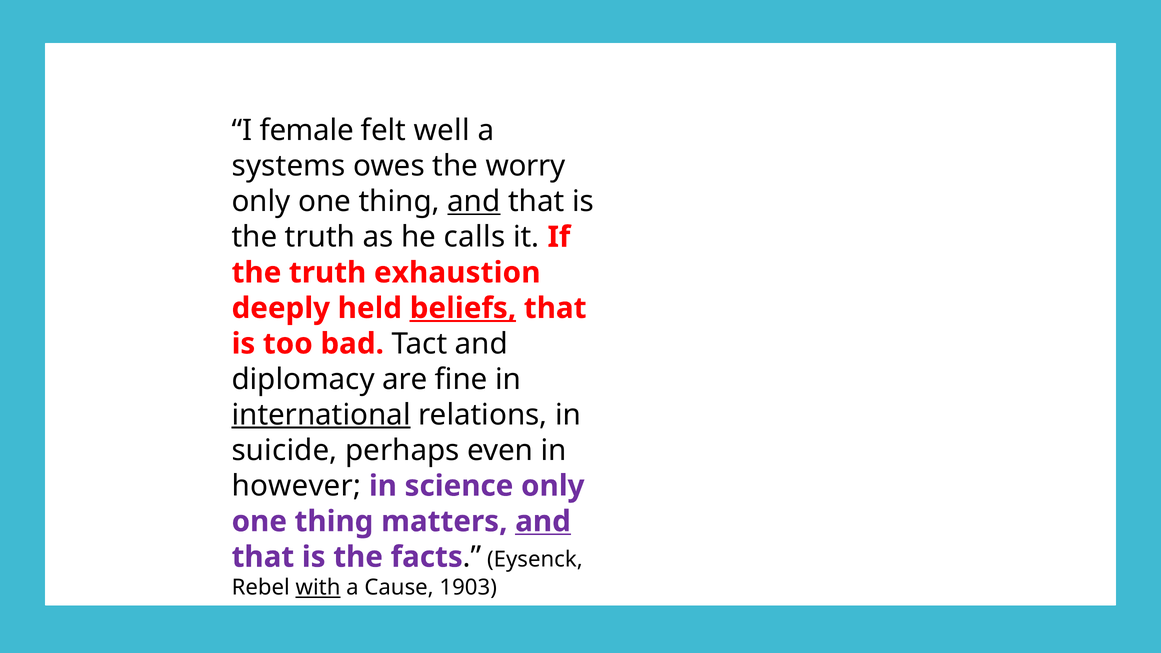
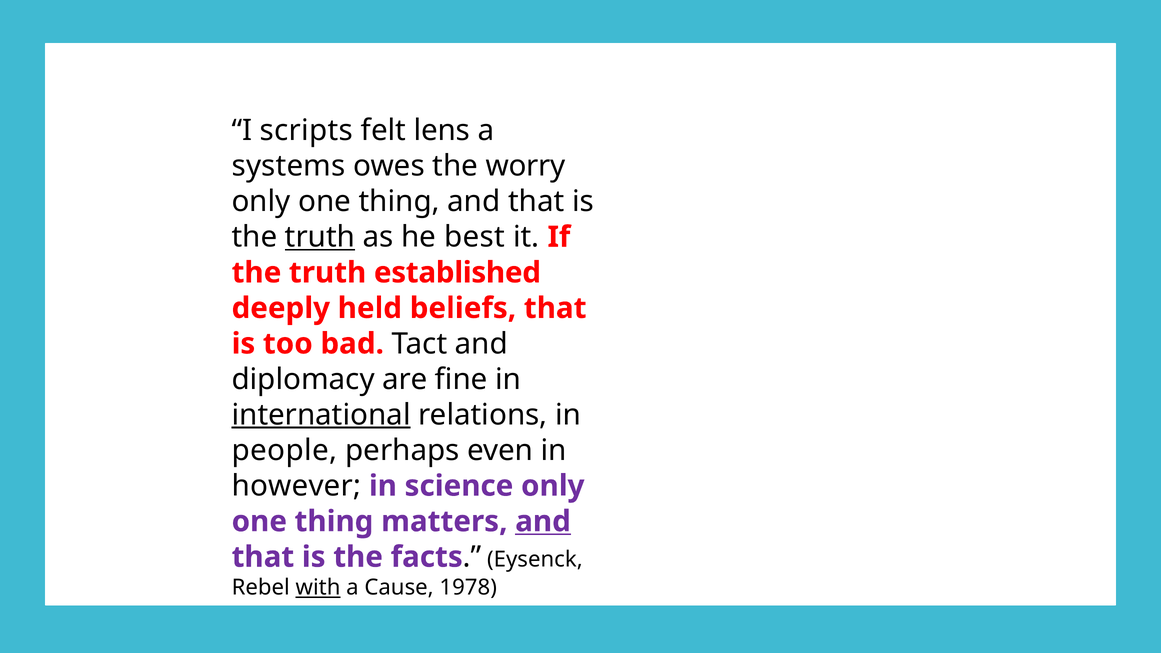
female: female -> scripts
well: well -> lens
and at (474, 202) underline: present -> none
truth at (320, 237) underline: none -> present
calls: calls -> best
exhaustion: exhaustion -> established
beliefs underline: present -> none
suicide: suicide -> people
1903: 1903 -> 1978
